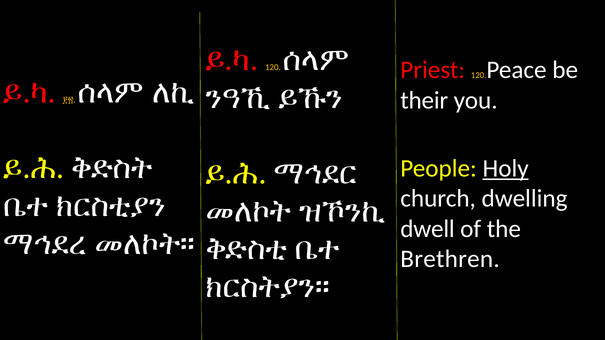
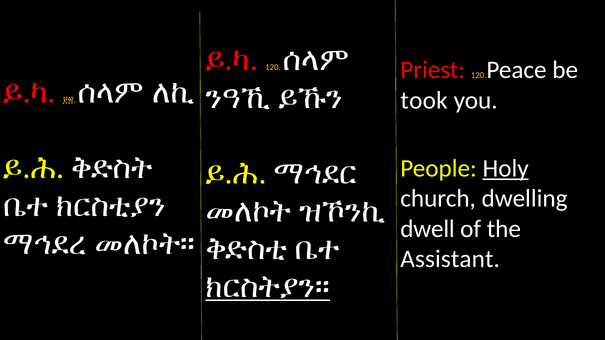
their: their -> took
Brethren: Brethren -> Assistant
ክርስትያን። underline: none -> present
